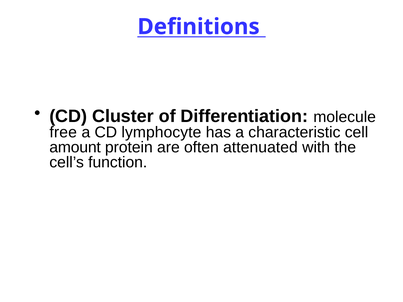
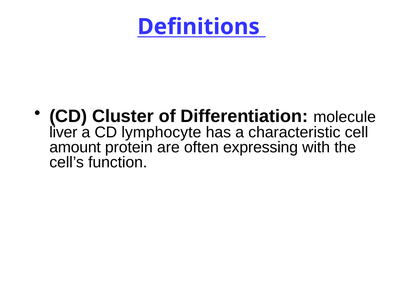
free: free -> liver
attenuated: attenuated -> expressing
